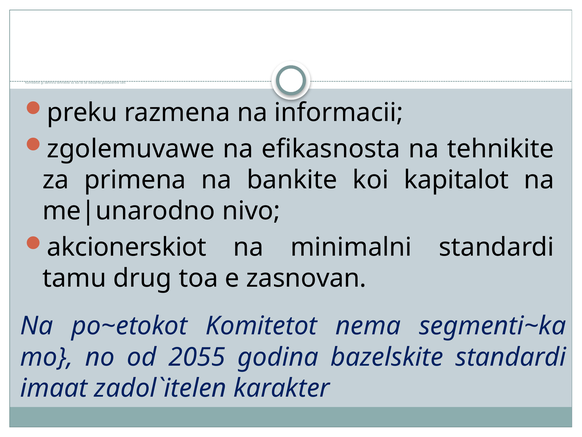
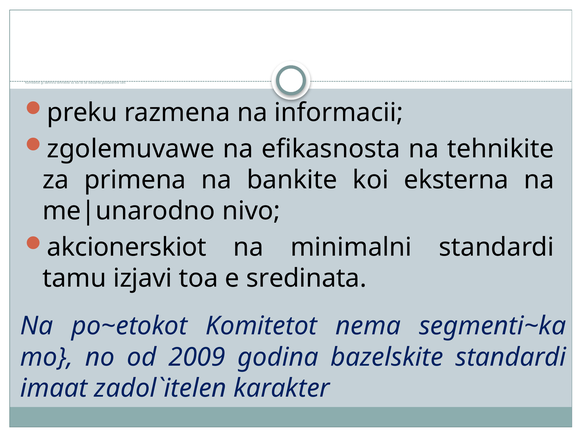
kapitalot: kapitalot -> eksterna
drug: drug -> izjavi
zasnovan: zasnovan -> sredinata
2055: 2055 -> 2009
